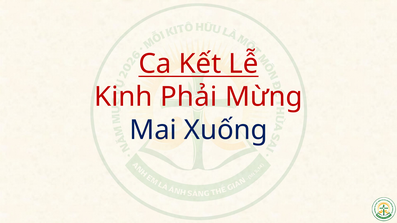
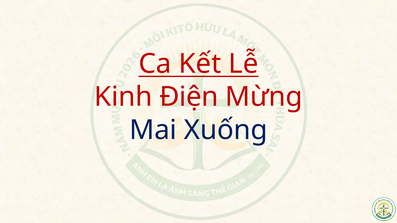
Phải: Phải -> Điện
